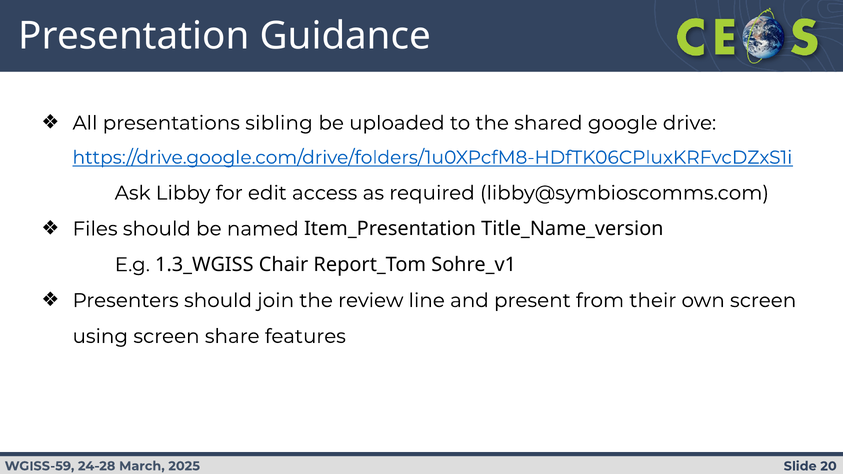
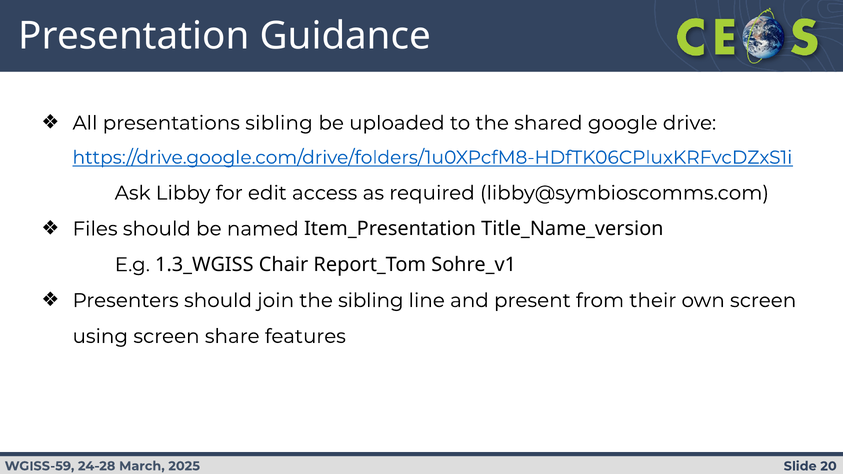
the review: review -> sibling
